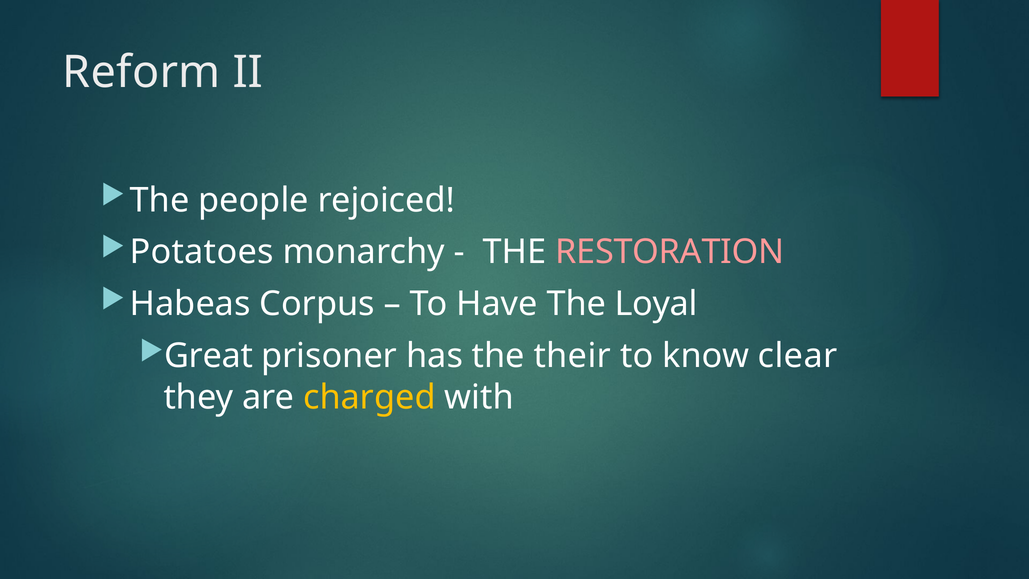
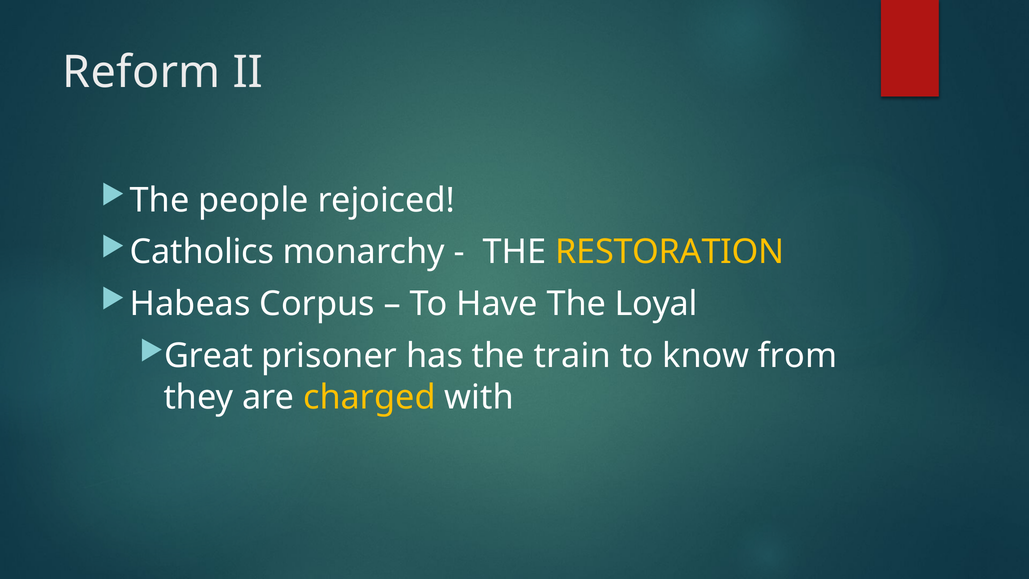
Potatoes: Potatoes -> Catholics
RESTORATION colour: pink -> yellow
their: their -> train
clear: clear -> from
